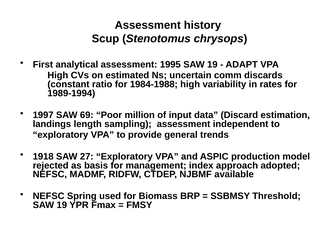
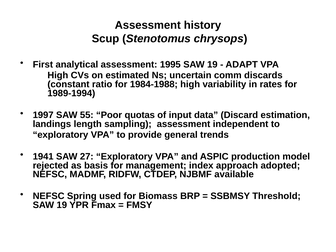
69: 69 -> 55
million: million -> quotas
1918: 1918 -> 1941
